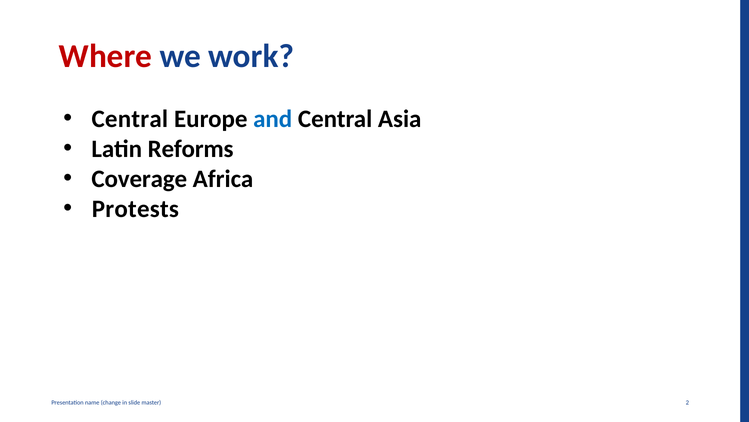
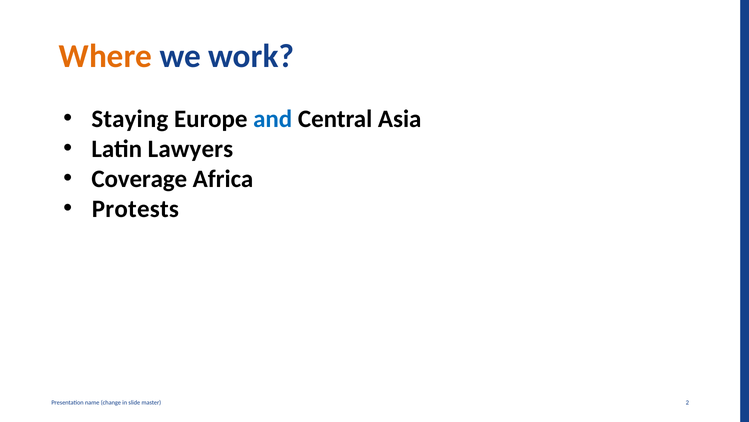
Where colour: red -> orange
Central at (130, 119): Central -> Staying
Reforms: Reforms -> Lawyers
